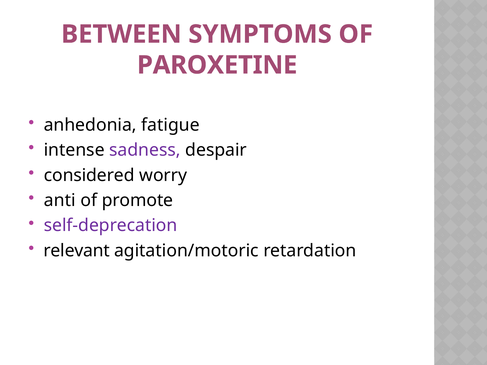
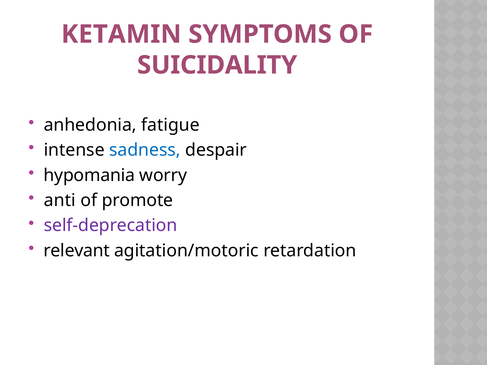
BETWEEN: BETWEEN -> KETAMIN
PAROXETINE: PAROXETINE -> SUICIDALITY
sadness colour: purple -> blue
considered: considered -> hypomania
